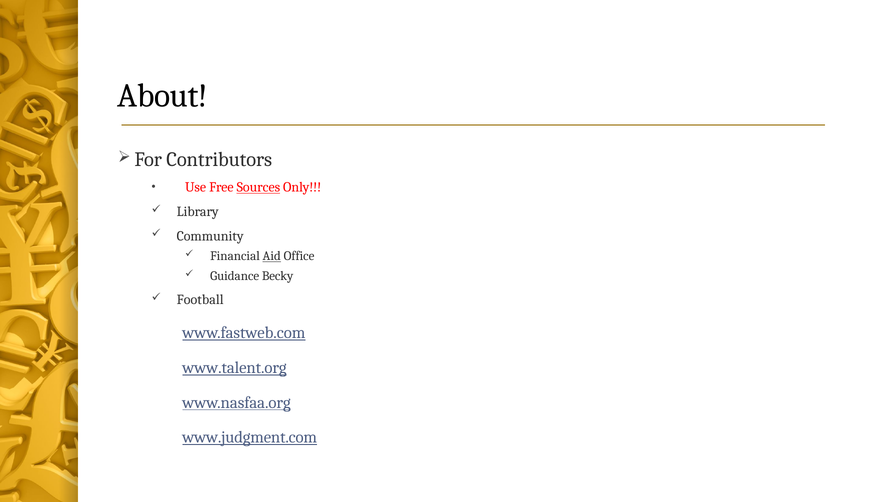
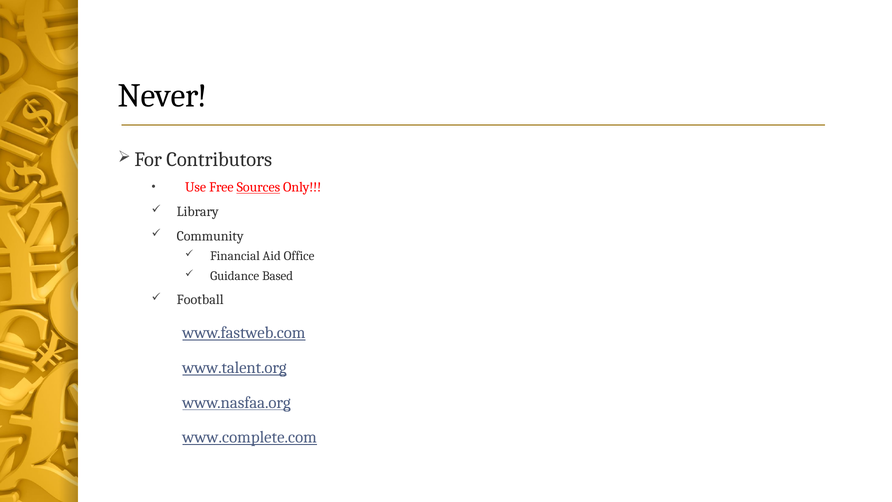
About: About -> Never
Aid underline: present -> none
Becky: Becky -> Based
www.judgment.com: www.judgment.com -> www.complete.com
